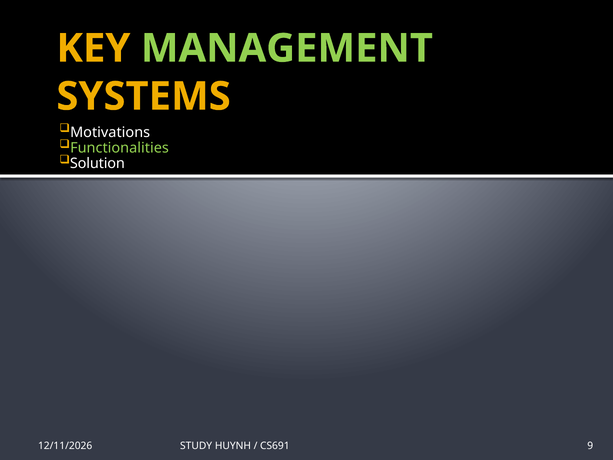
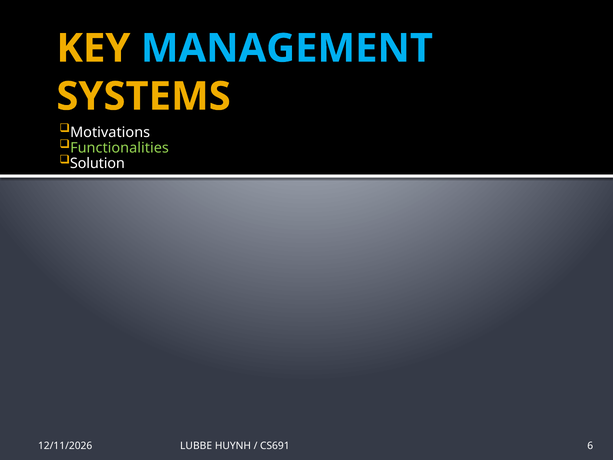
MANAGEMENT colour: light green -> light blue
STUDY: STUDY -> LUBBE
9: 9 -> 6
